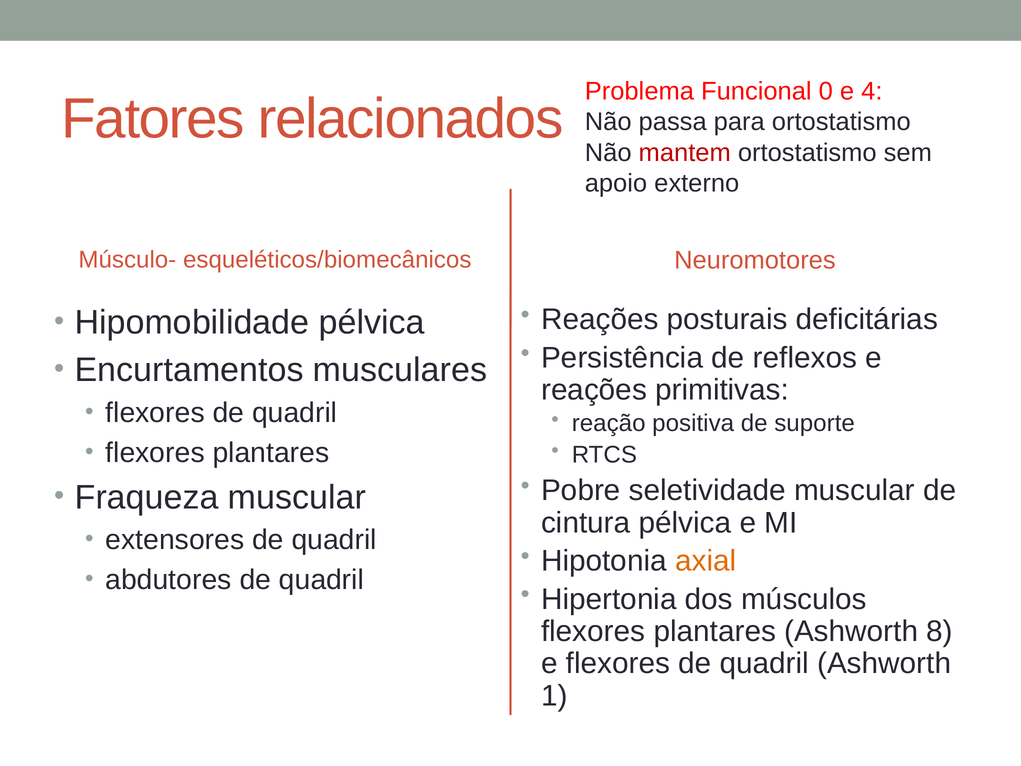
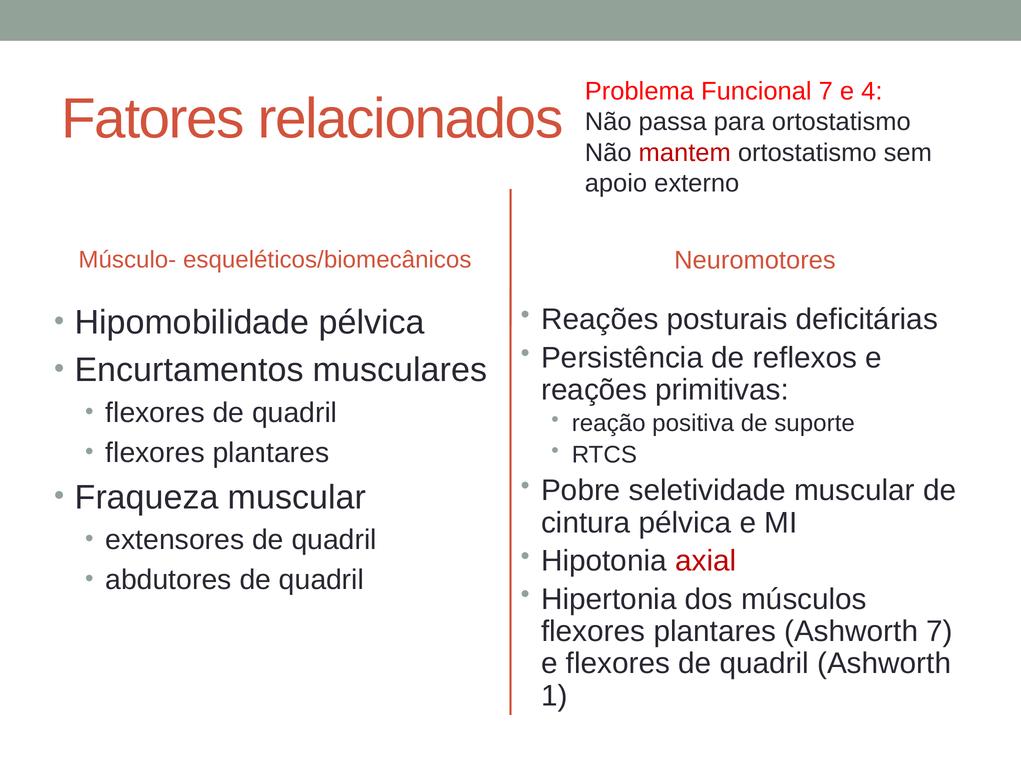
Funcional 0: 0 -> 7
axial colour: orange -> red
Ashworth 8: 8 -> 7
